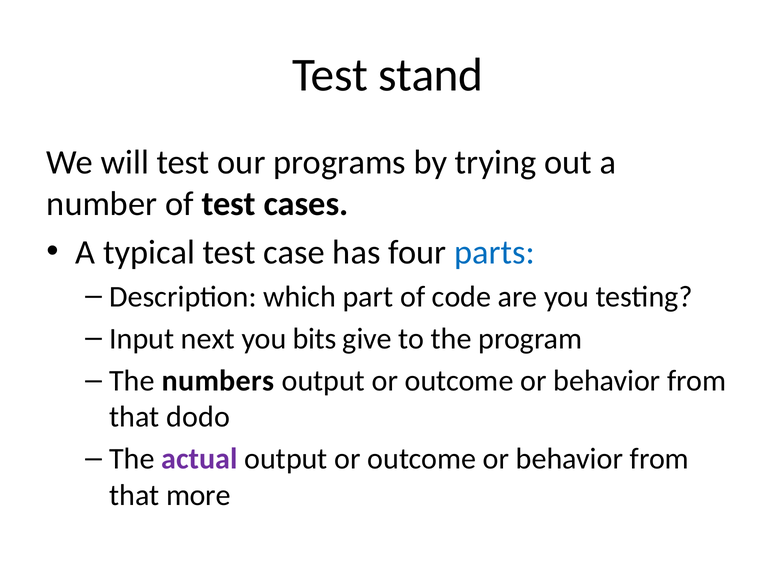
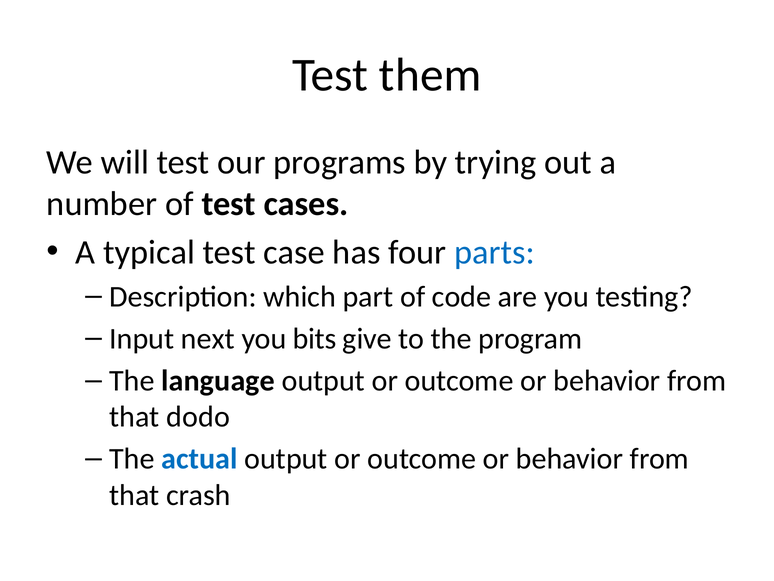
stand: stand -> them
numbers: numbers -> language
actual colour: purple -> blue
more: more -> crash
